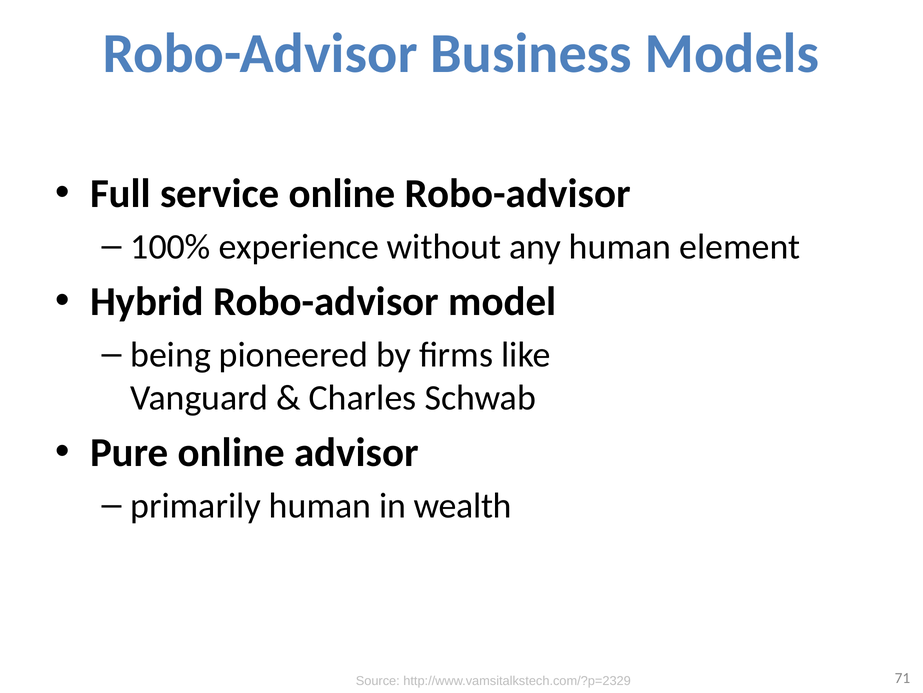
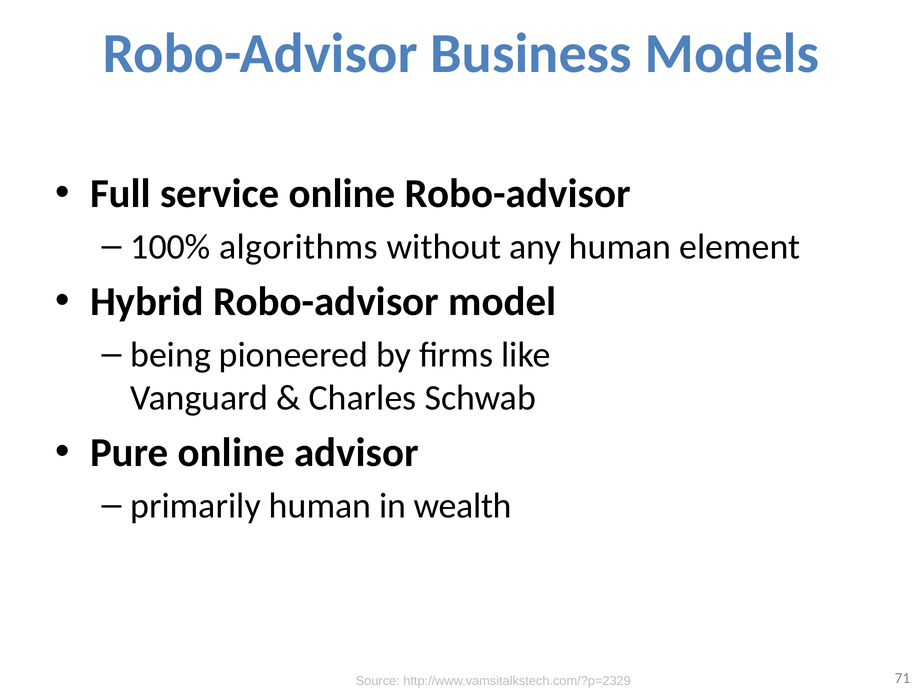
experience: experience -> algorithms
